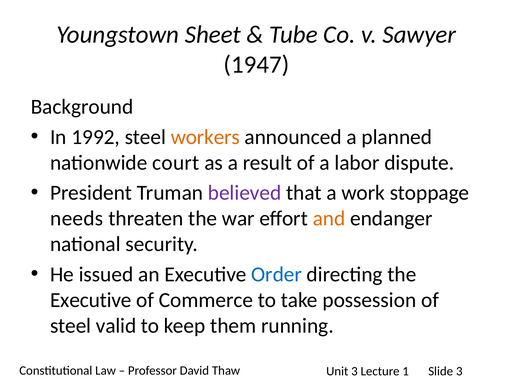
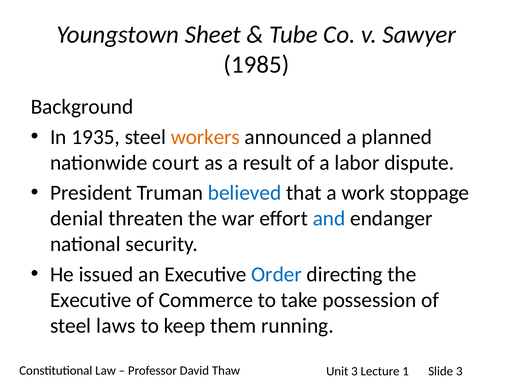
1947: 1947 -> 1985
1992: 1992 -> 1935
believed colour: purple -> blue
needs: needs -> denial
and colour: orange -> blue
valid: valid -> laws
